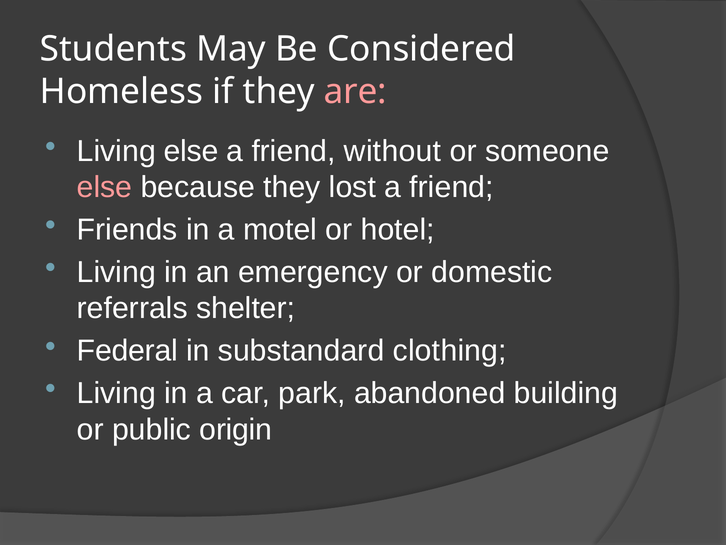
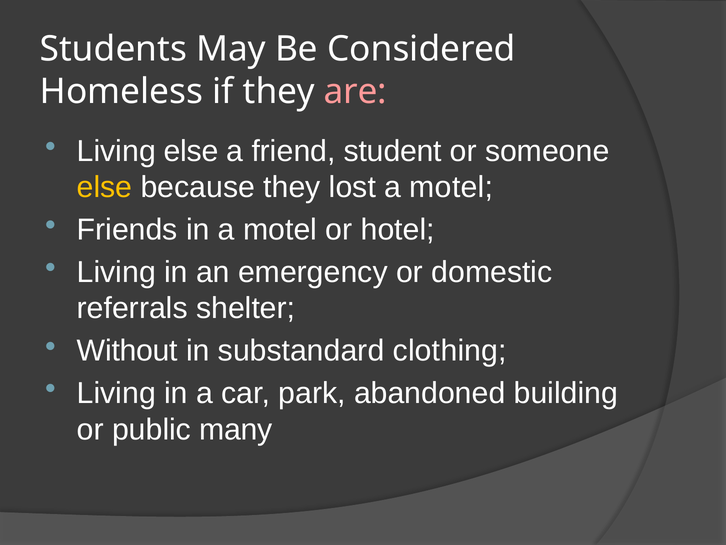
without: without -> student
else at (105, 187) colour: pink -> yellow
lost a friend: friend -> motel
Federal: Federal -> Without
origin: origin -> many
